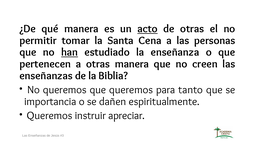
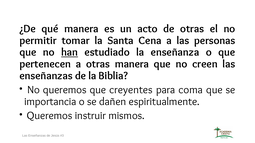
acto underline: present -> none
que queremos: queremos -> creyentes
tanto: tanto -> coma
apreciar: apreciar -> mismos
